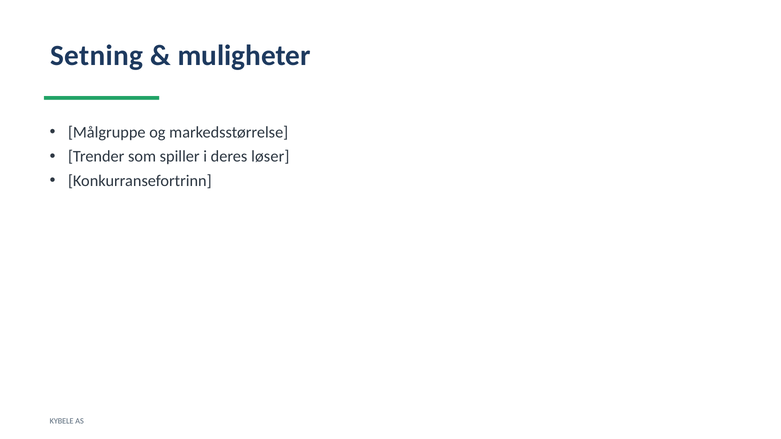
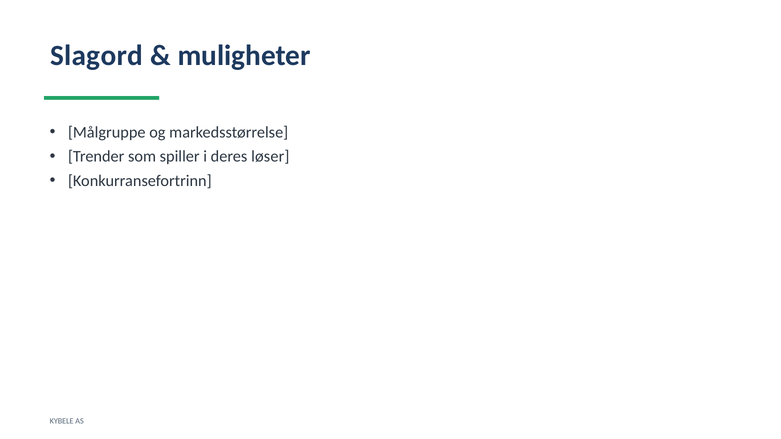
Setning: Setning -> Slagord
